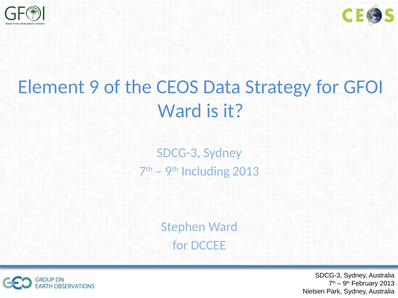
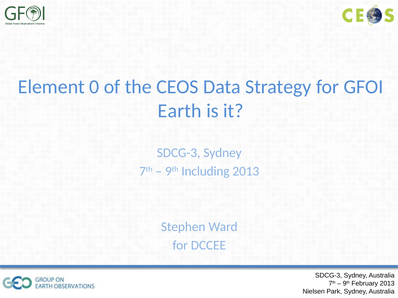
9: 9 -> 0
Ward at (180, 111): Ward -> Earth
